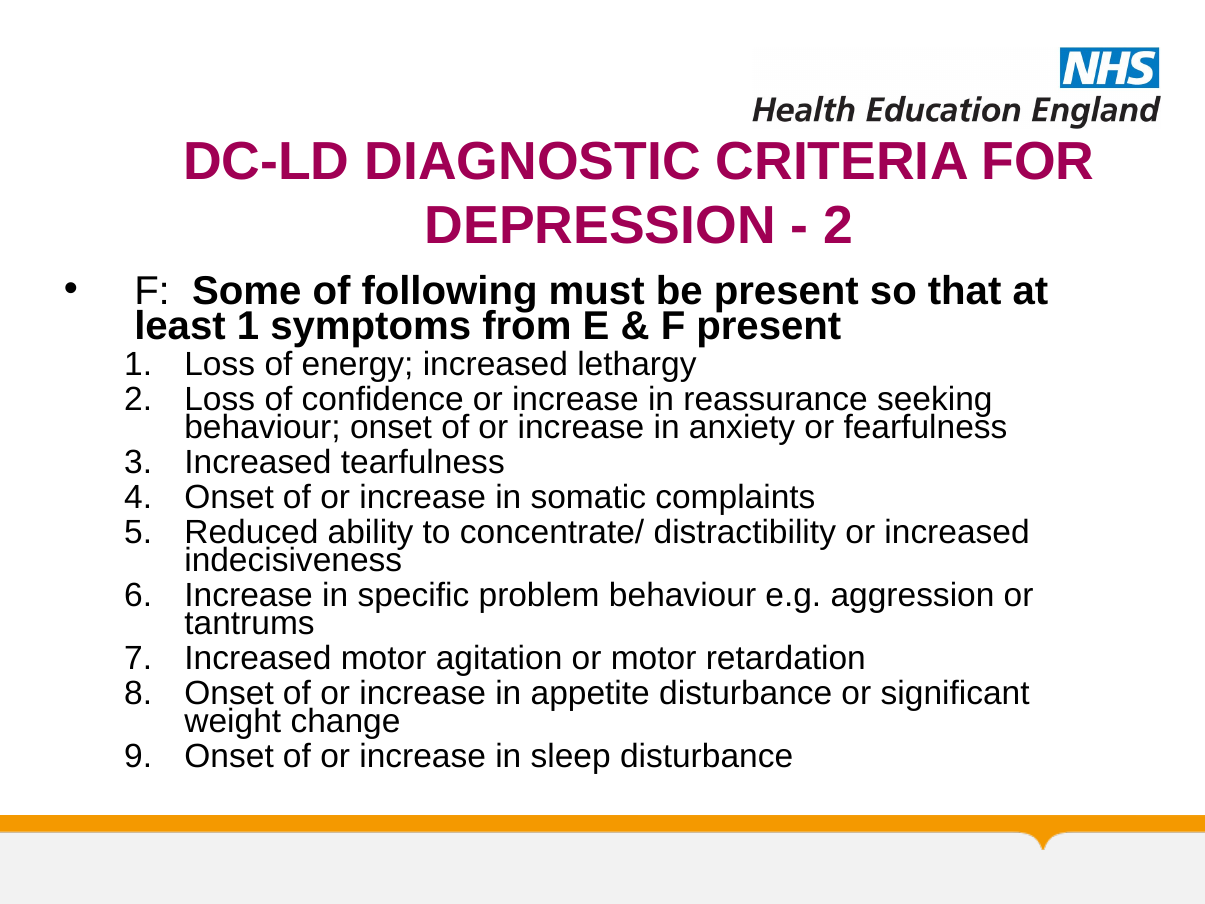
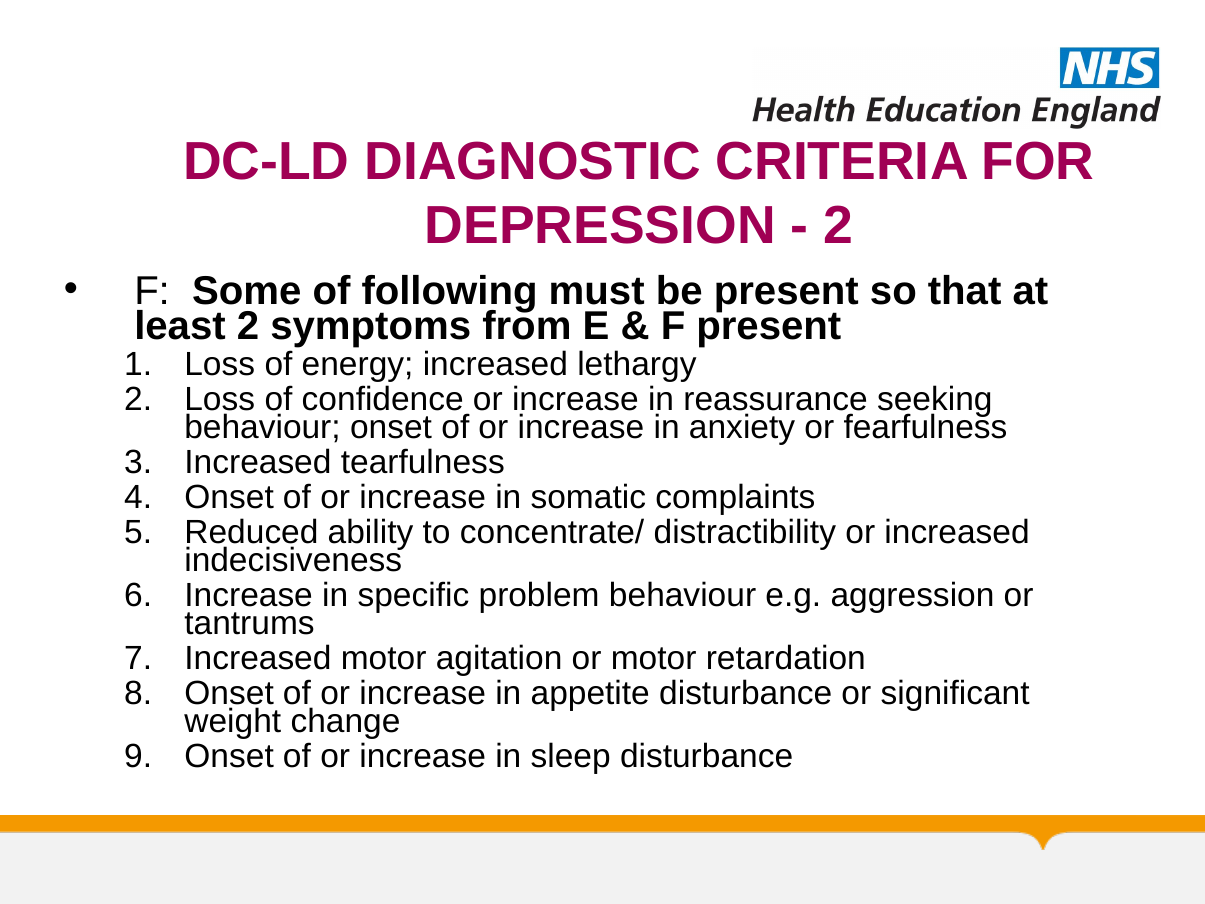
least 1: 1 -> 2
